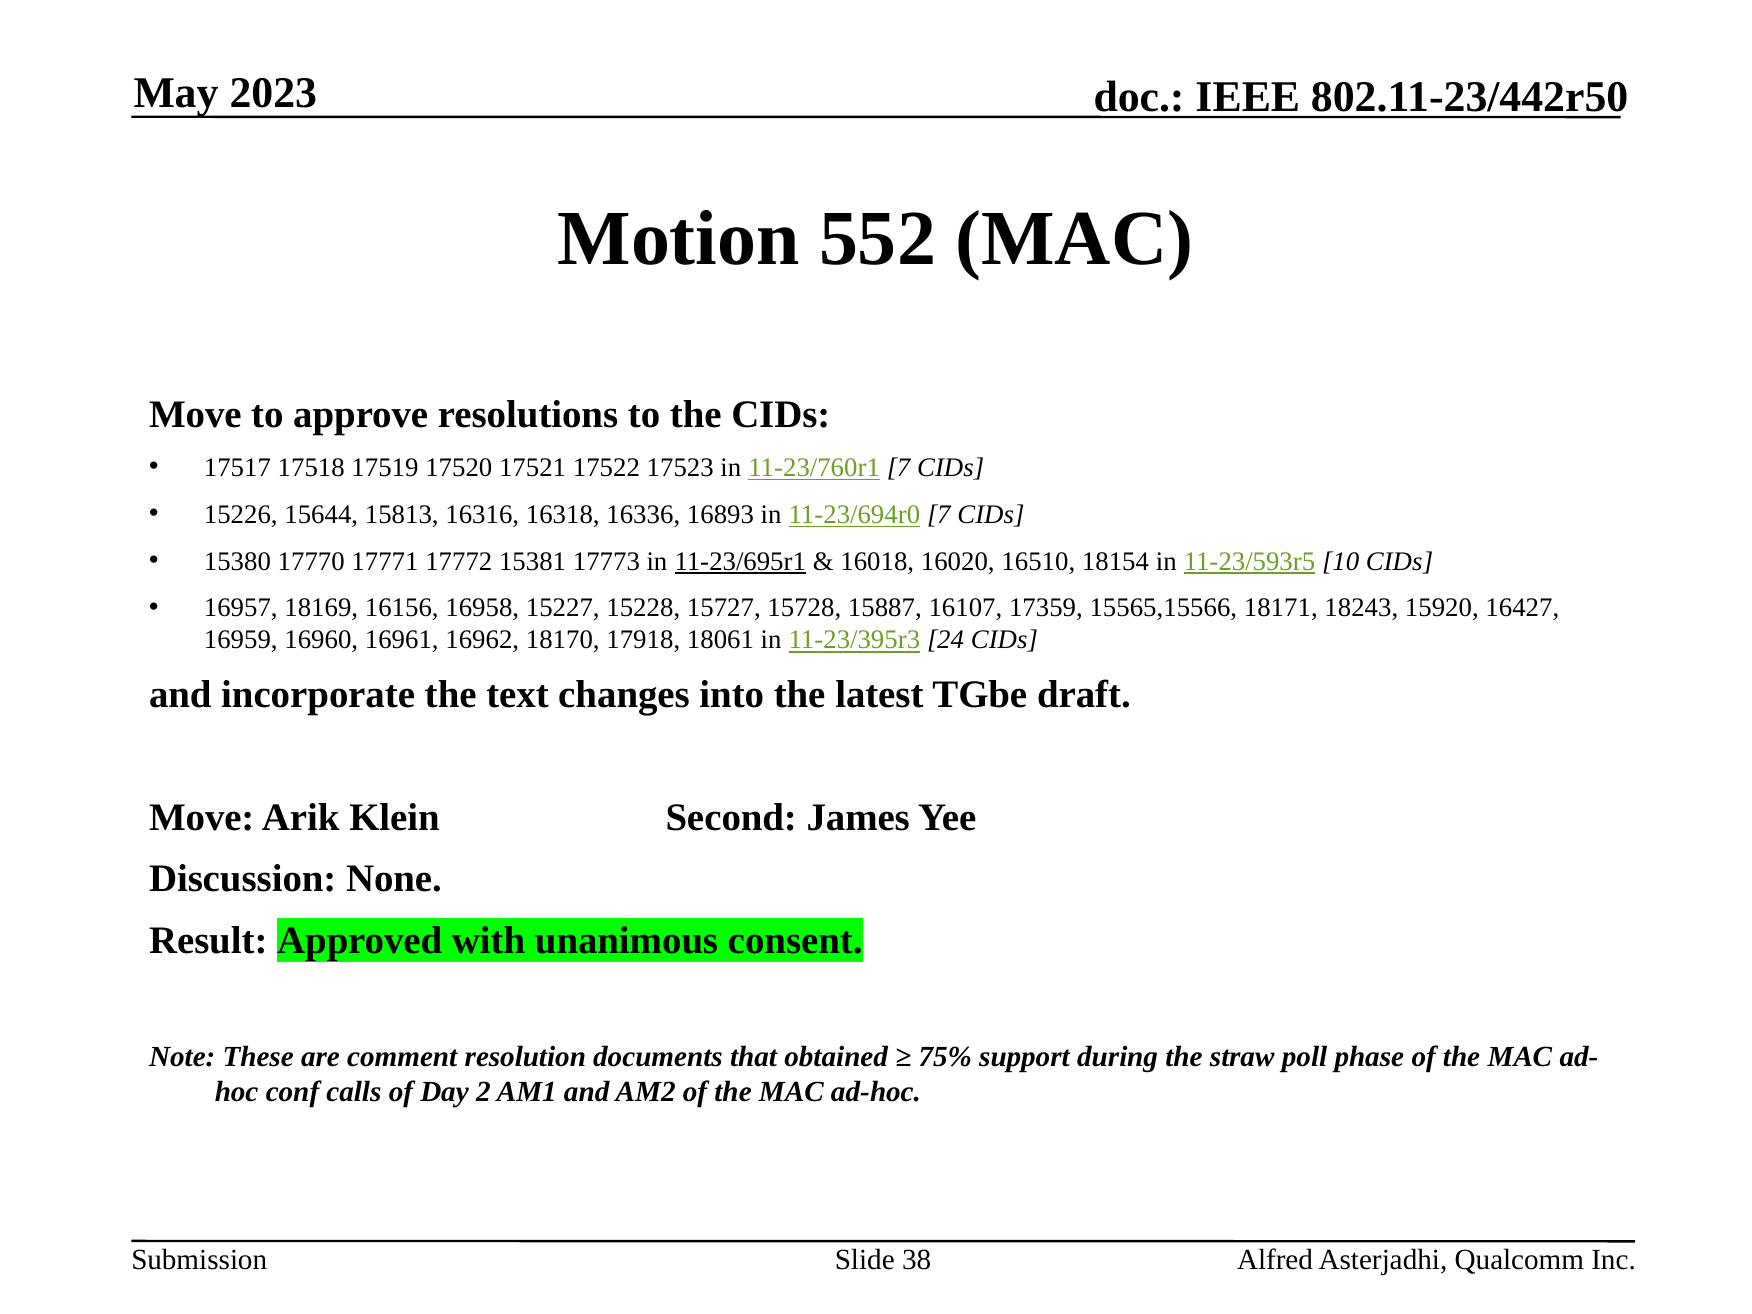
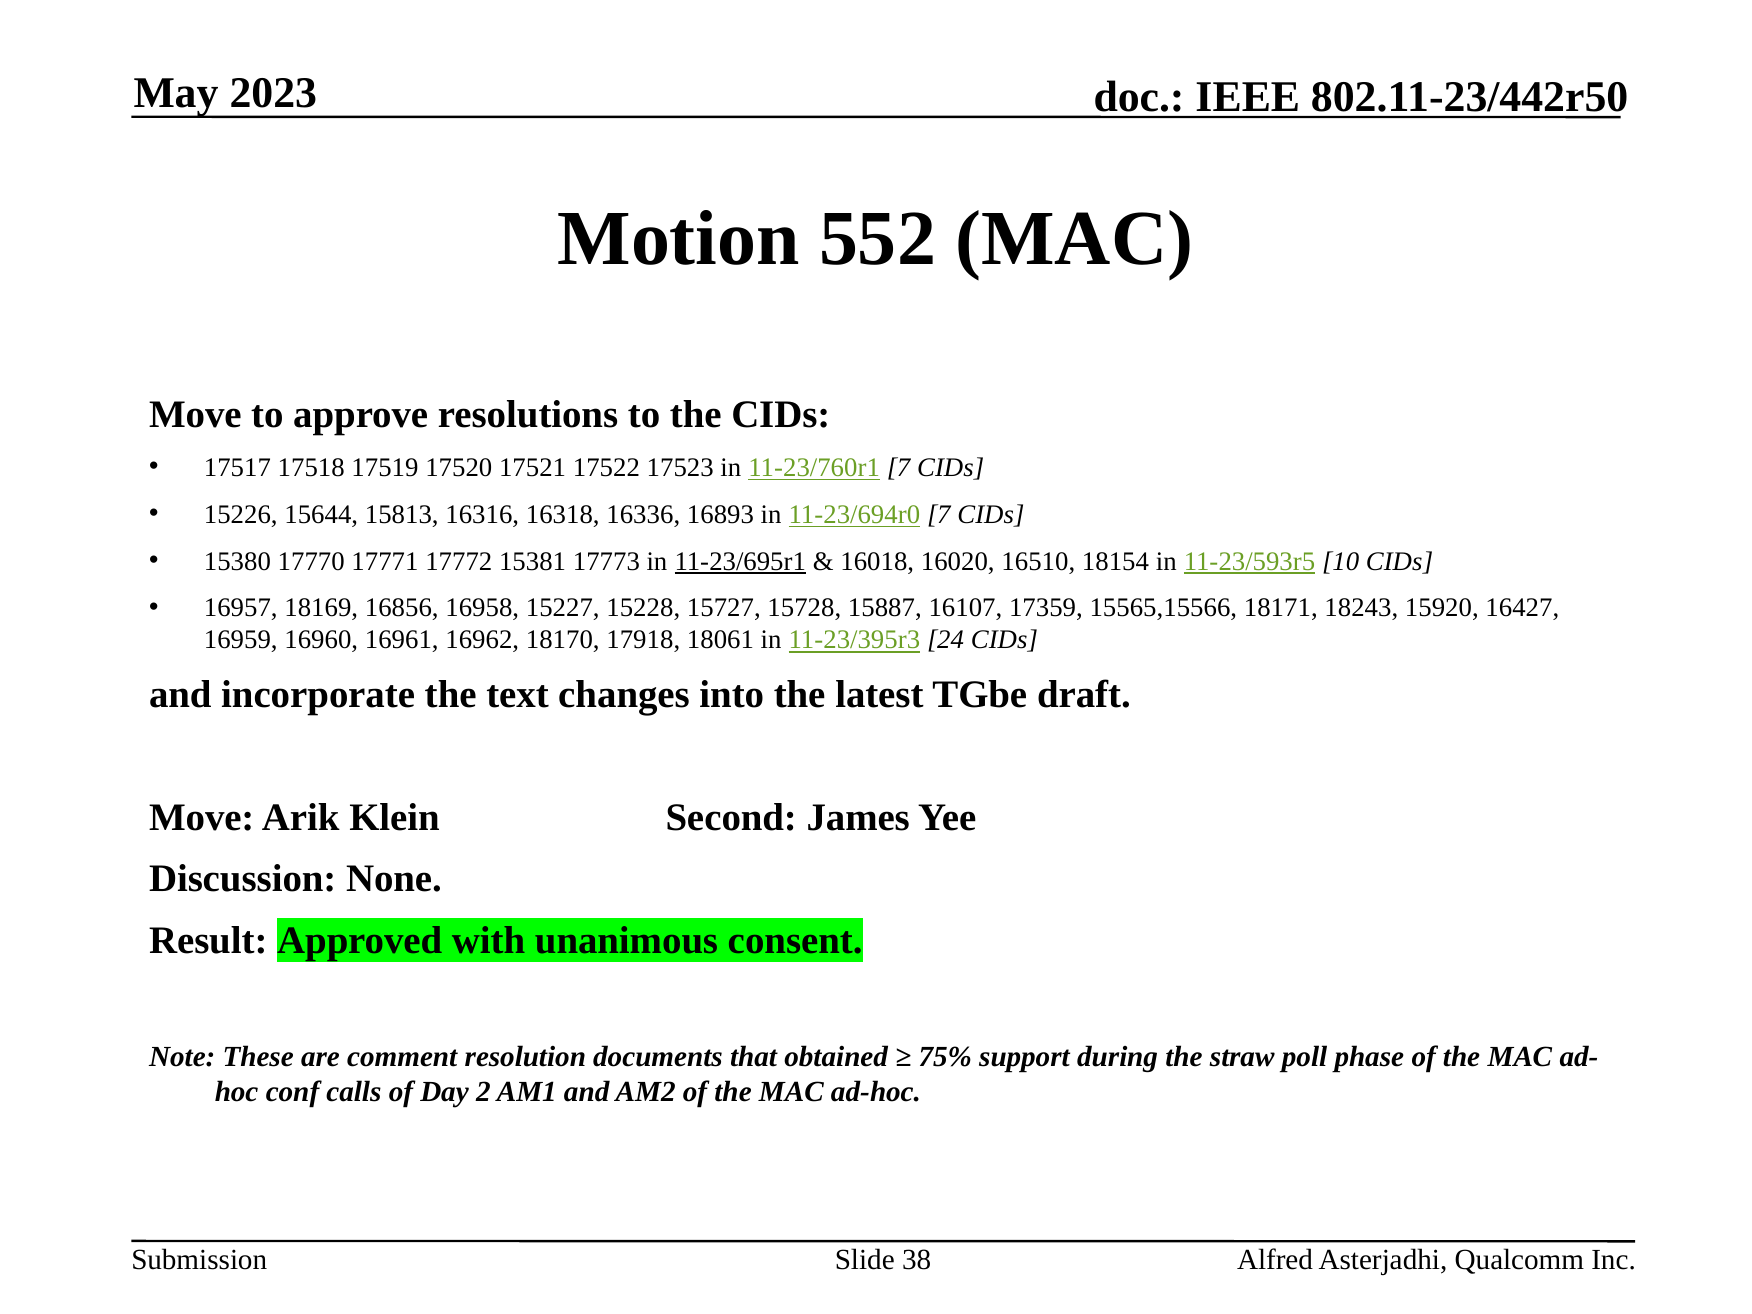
16156: 16156 -> 16856
